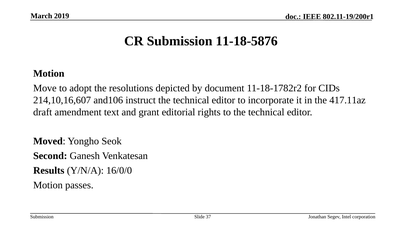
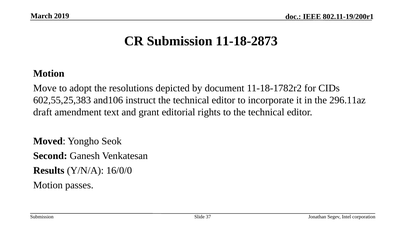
11-18-5876: 11-18-5876 -> 11-18-2873
214,10,16,607: 214,10,16,607 -> 602,55,25,383
417.11az: 417.11az -> 296.11az
